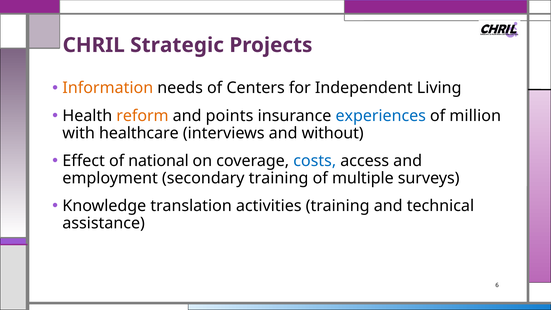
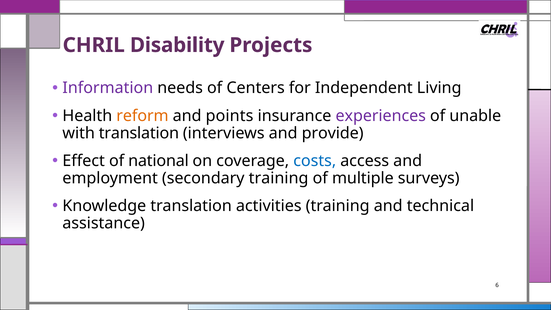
Strategic: Strategic -> Disability
Information colour: orange -> purple
experiences colour: blue -> purple
million: million -> unable
with healthcare: healthcare -> translation
without: without -> provide
